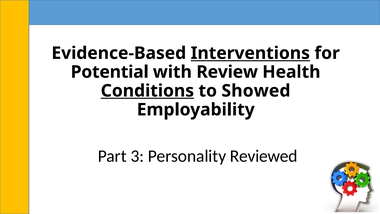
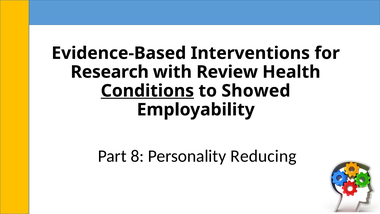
Interventions underline: present -> none
Potential: Potential -> Research
3: 3 -> 8
Reviewed: Reviewed -> Reducing
